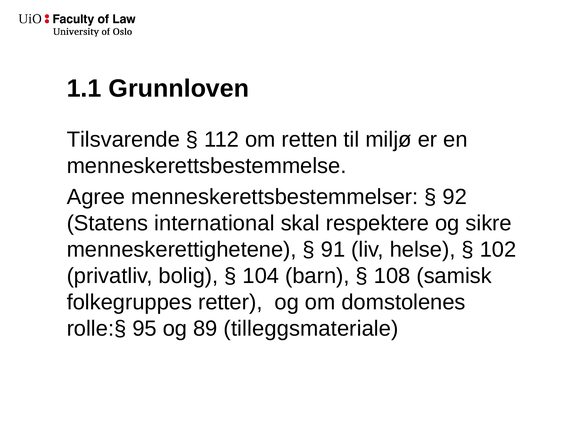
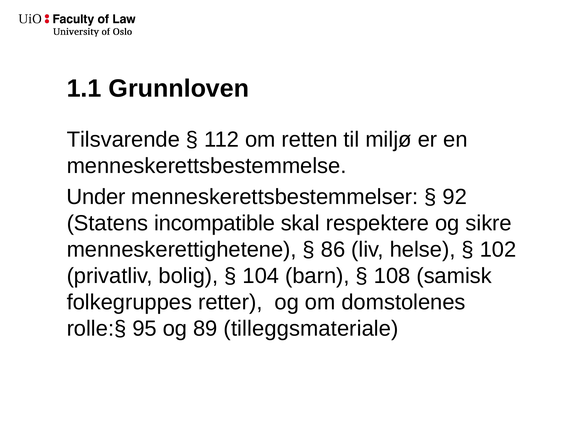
Agree: Agree -> Under
international: international -> incompatible
91: 91 -> 86
